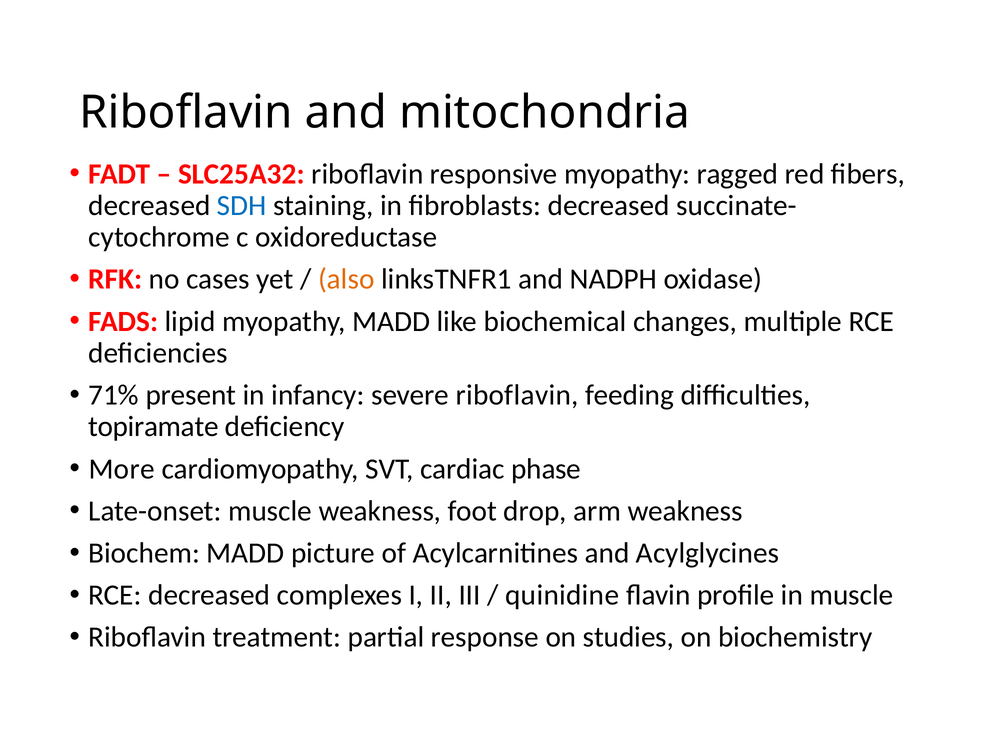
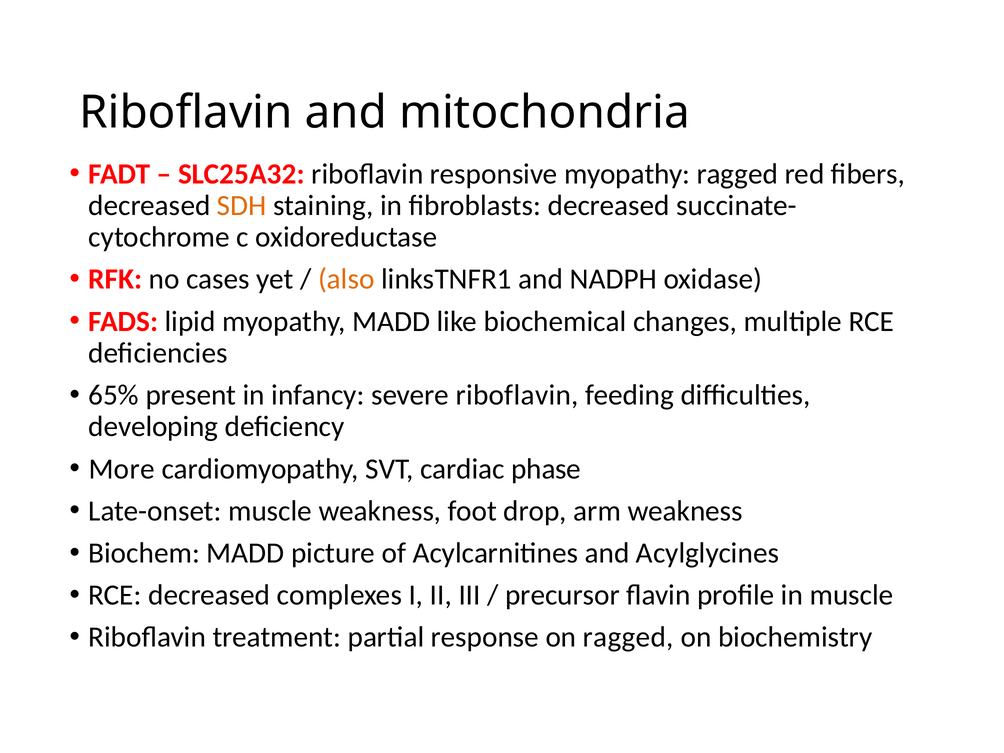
SDH colour: blue -> orange
71%: 71% -> 65%
topiramate: topiramate -> developing
quinidine: quinidine -> precursor
on studies: studies -> ragged
